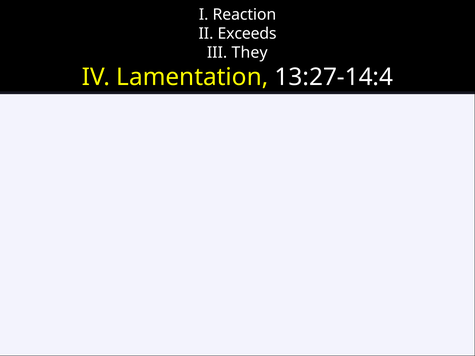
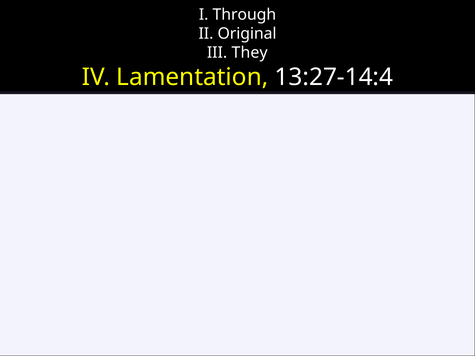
Reaction: Reaction -> Through
Exceeds: Exceeds -> Original
